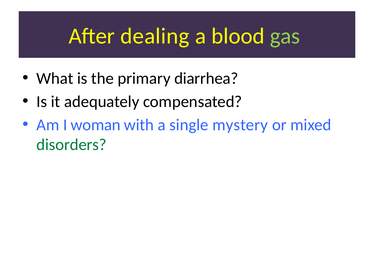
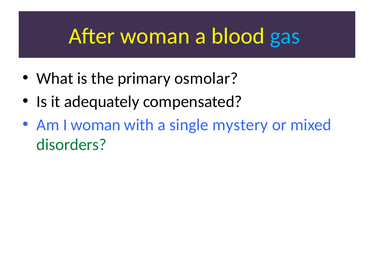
After dealing: dealing -> woman
gas colour: light green -> light blue
diarrhea: diarrhea -> osmolar
